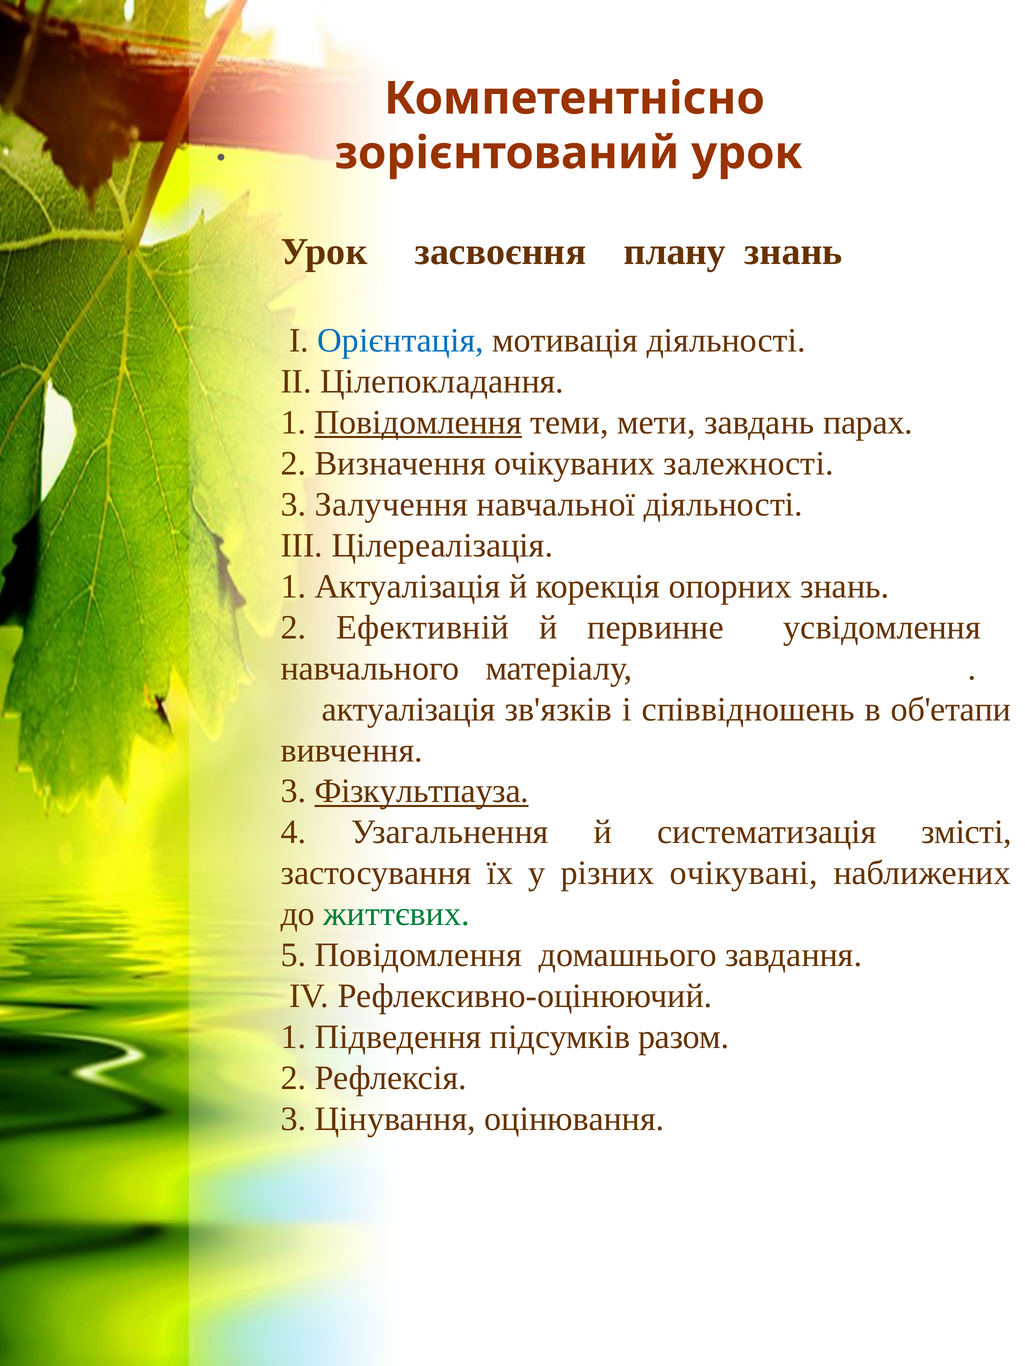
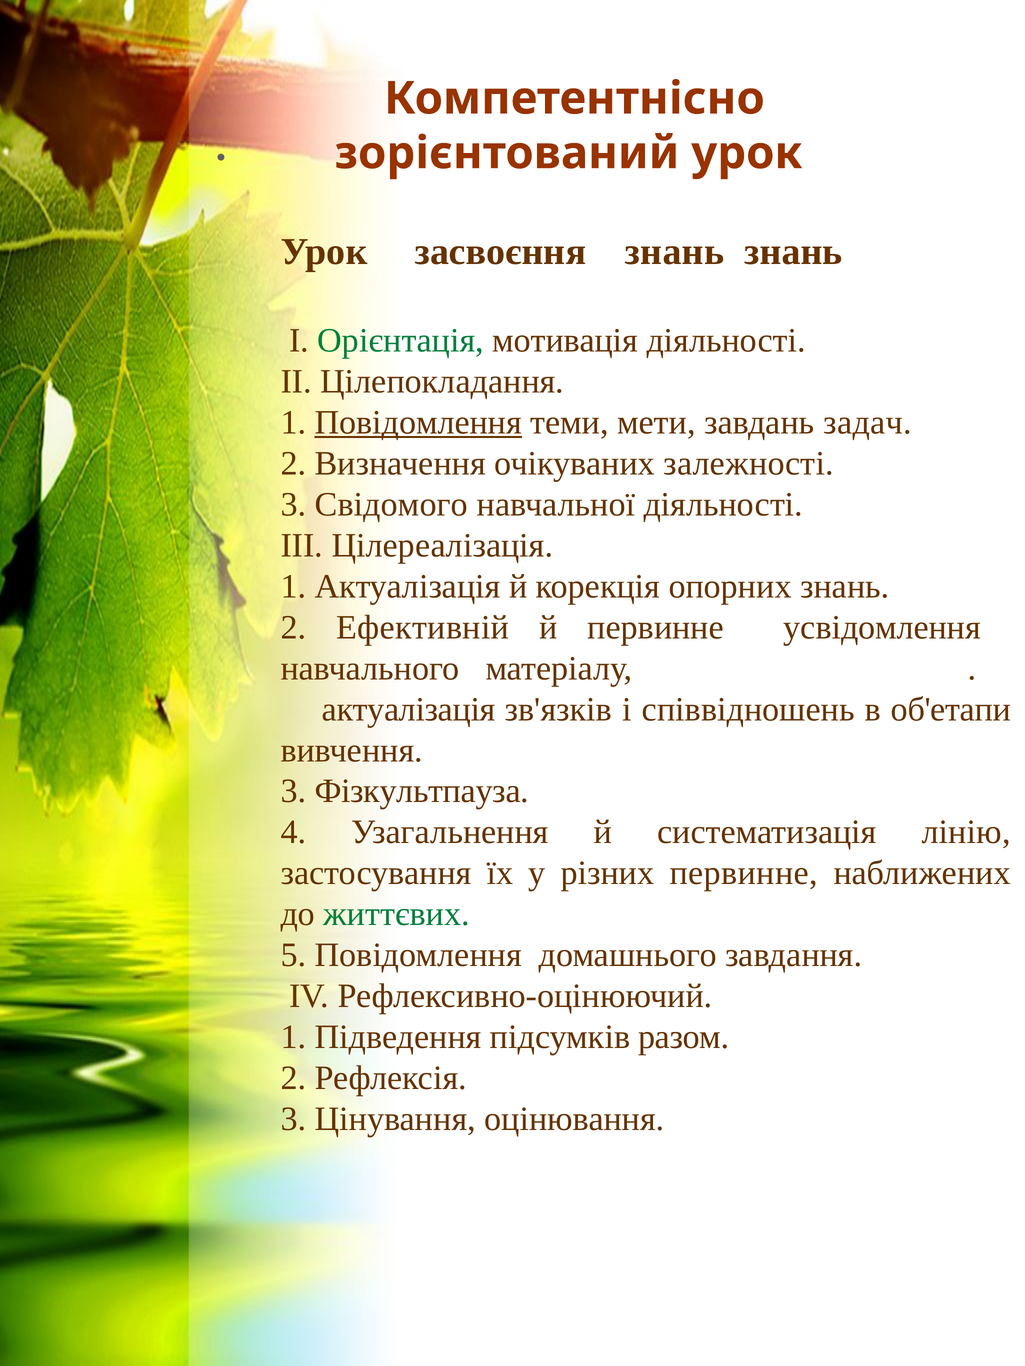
засвоєння плану: плану -> знань
Орієнтація colour: blue -> green
парах: парах -> задач
Залучення: Залучення -> Свідомого
Фізкультпауза underline: present -> none
змісті: змісті -> лінію
різних очікувані: очікувані -> первинне
